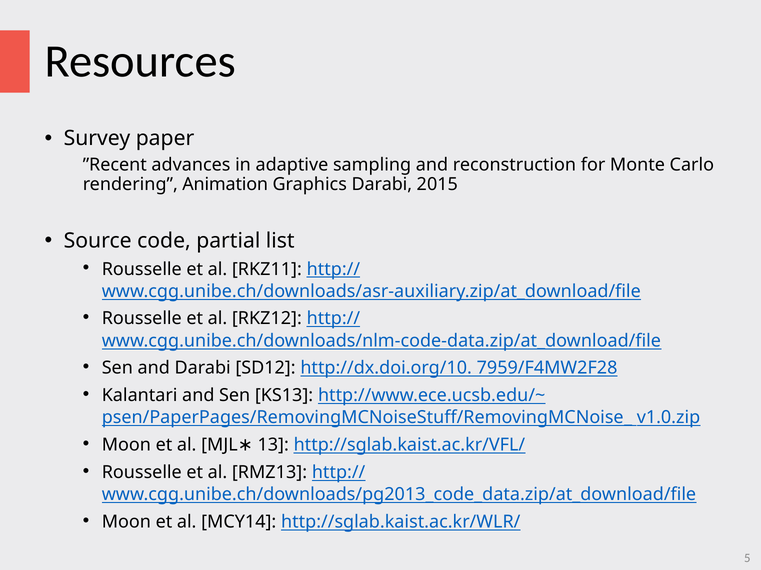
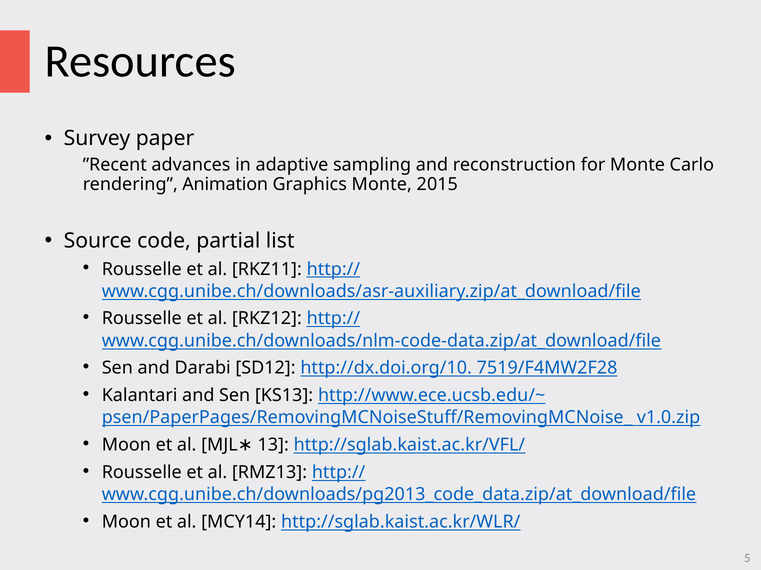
Graphics Darabi: Darabi -> Monte
7959/F4MW2F28: 7959/F4MW2F28 -> 7519/F4MW2F28
